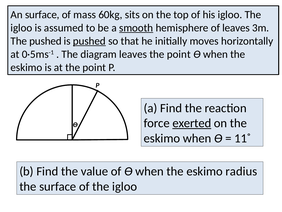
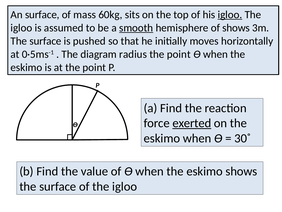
igloo at (230, 15) underline: none -> present
of leaves: leaves -> shows
pushed at (45, 41): pushed -> surface
pushed at (89, 41) underline: present -> none
diagram leaves: leaves -> radius
11˚: 11˚ -> 30˚
eskimo radius: radius -> shows
